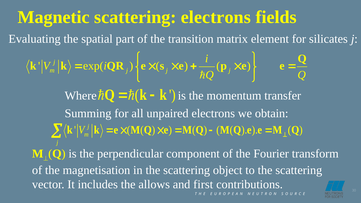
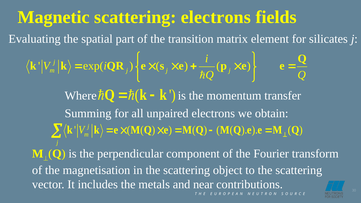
allows: allows -> metals
first: first -> near
